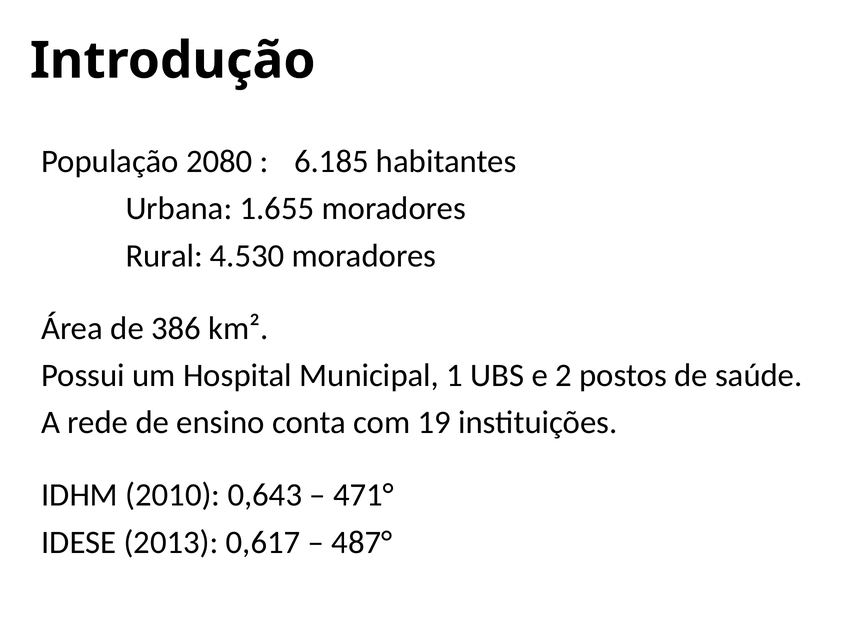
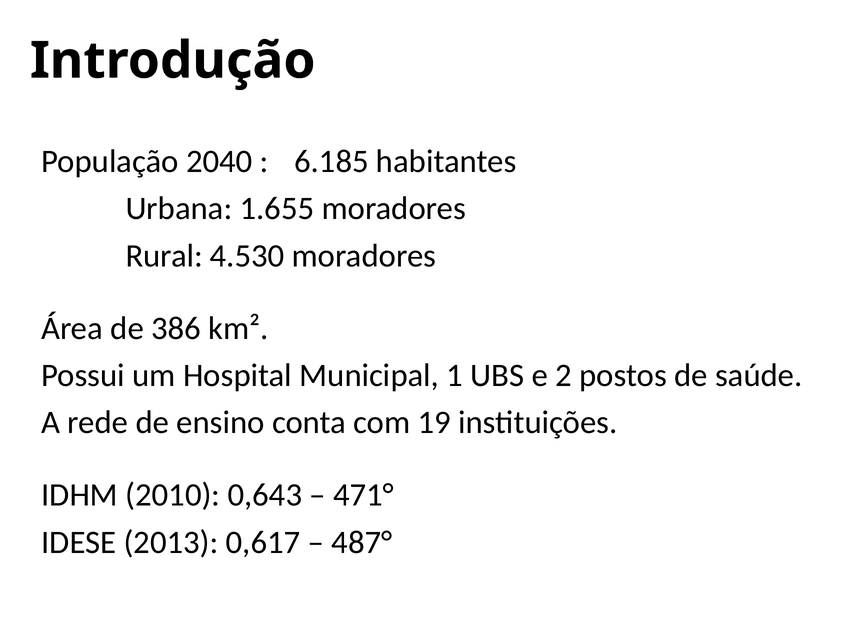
2080: 2080 -> 2040
